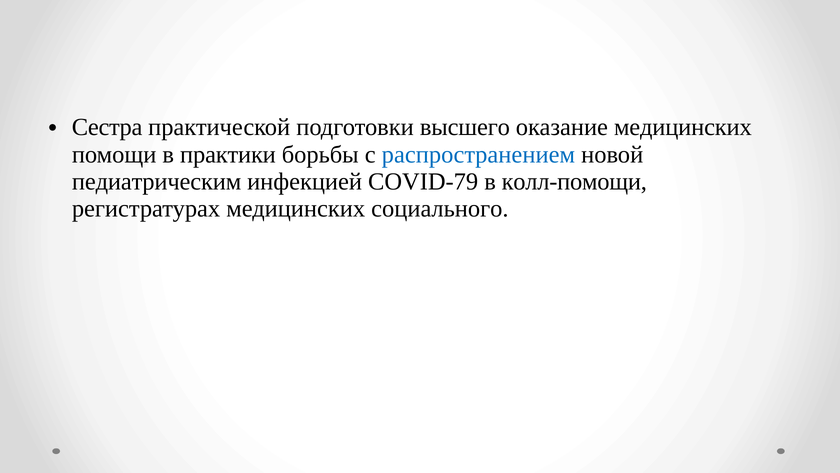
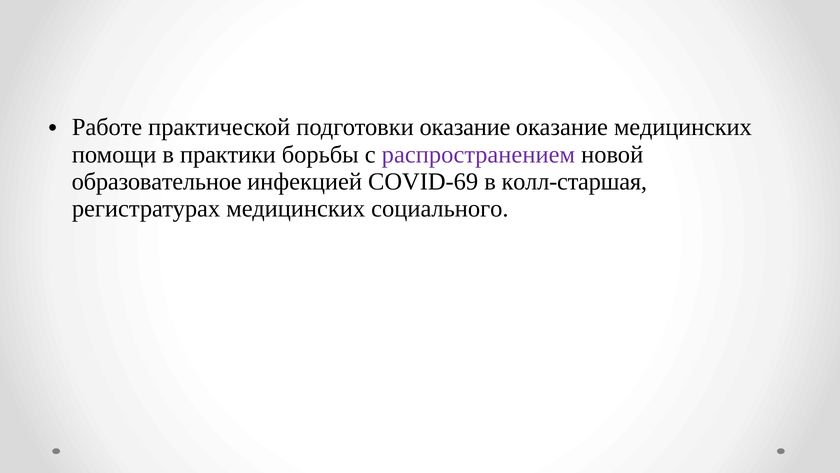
Сестра: Сестра -> Работе
подготовки высшего: высшего -> оказание
распространением colour: blue -> purple
педиатрическим: педиатрическим -> образовательное
COVID-79: COVID-79 -> COVID-69
колл-помощи: колл-помощи -> колл-старшая
